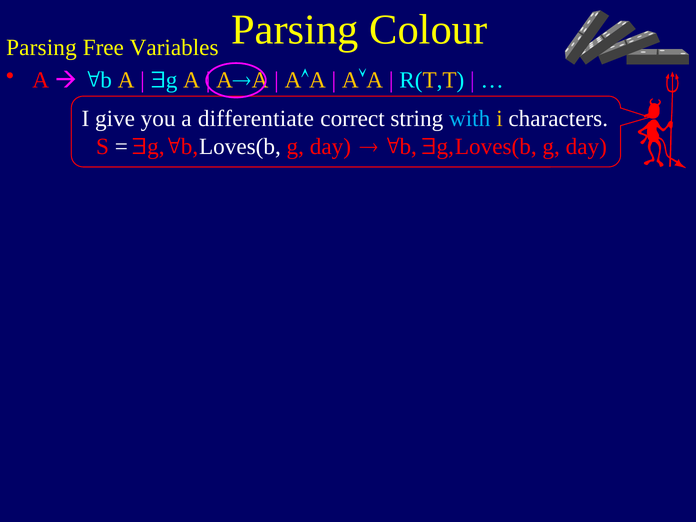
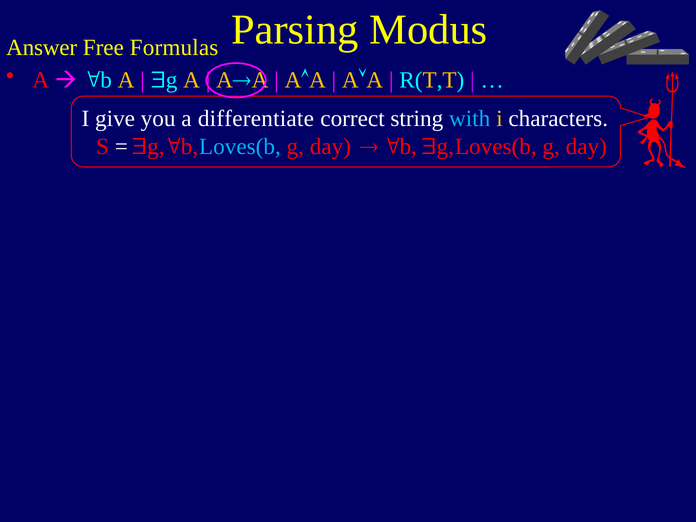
Colour: Colour -> Modus
Parsing at (41, 48): Parsing -> Answer
Variables: Variables -> Formulas
Loves(b at (240, 147) colour: white -> light blue
